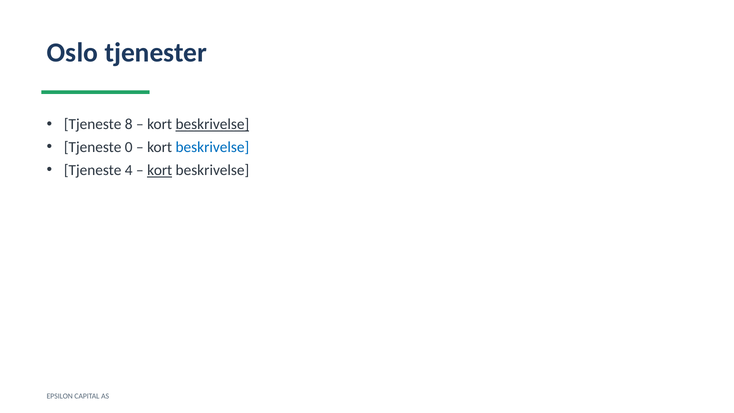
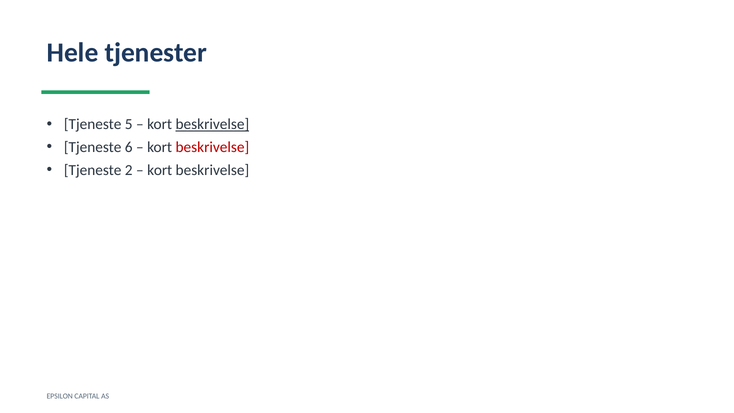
Oslo: Oslo -> Hele
8: 8 -> 5
0: 0 -> 6
beskrivelse at (212, 147) colour: blue -> red
4: 4 -> 2
kort at (160, 170) underline: present -> none
